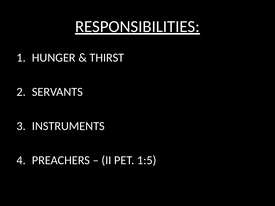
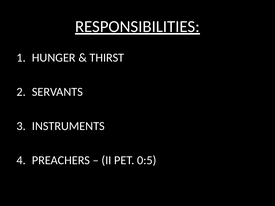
1:5: 1:5 -> 0:5
